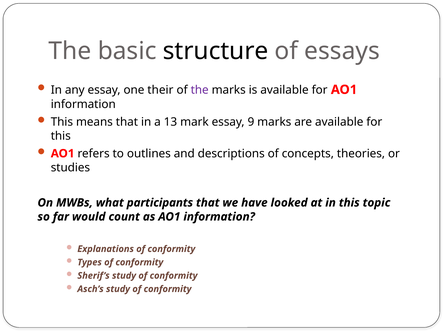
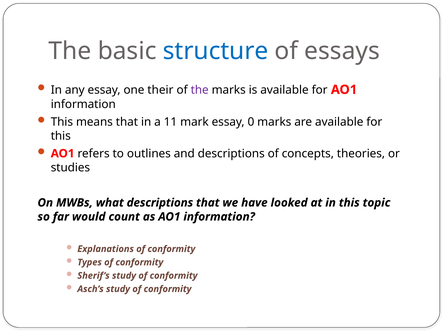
structure colour: black -> blue
13: 13 -> 11
9: 9 -> 0
what participants: participants -> descriptions
